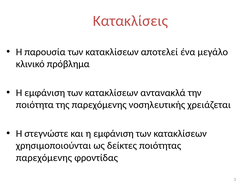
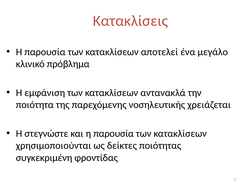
και η εμφάνιση: εμφάνιση -> παρουσία
παρεχόμενης at (44, 158): παρεχόμενης -> συγκεκριμένη
